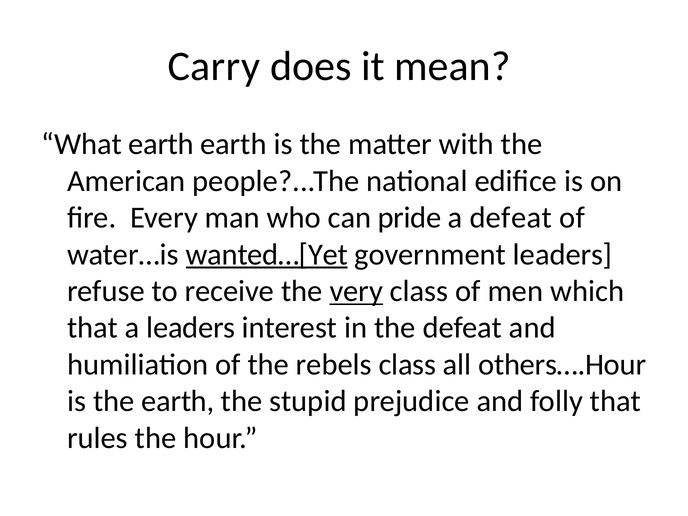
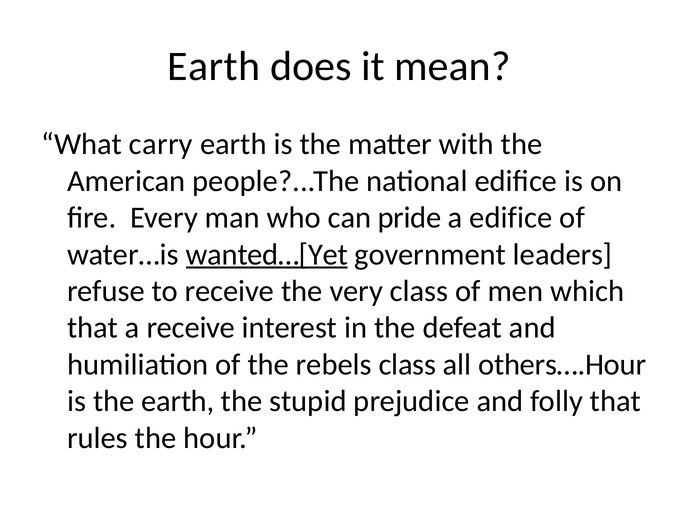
Carry at (214, 67): Carry -> Earth
What earth: earth -> carry
a defeat: defeat -> edifice
very underline: present -> none
a leaders: leaders -> receive
